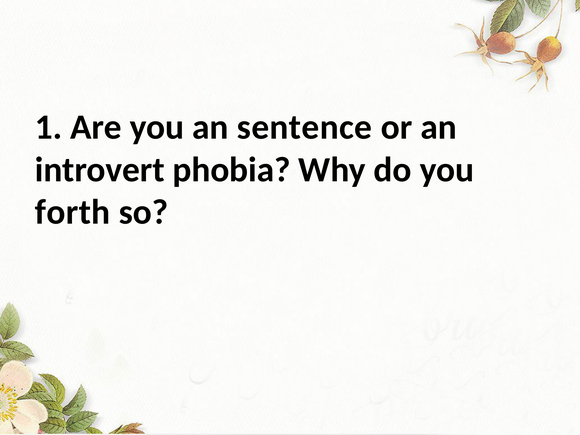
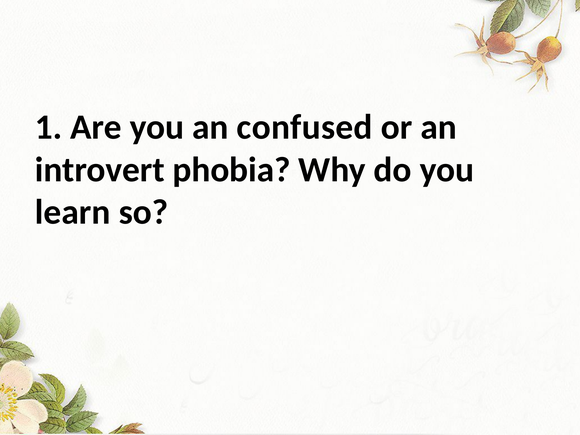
sentence: sentence -> confused
forth: forth -> learn
